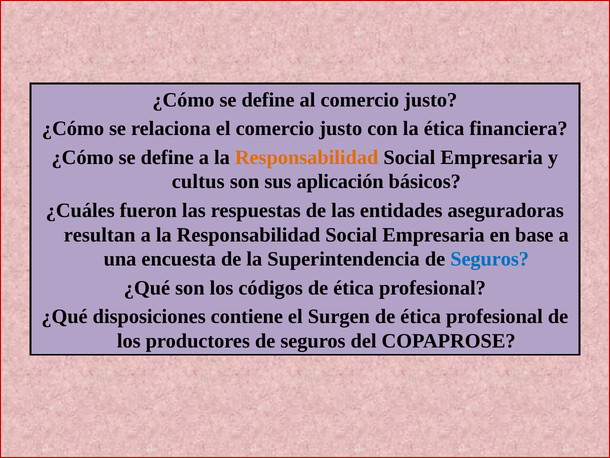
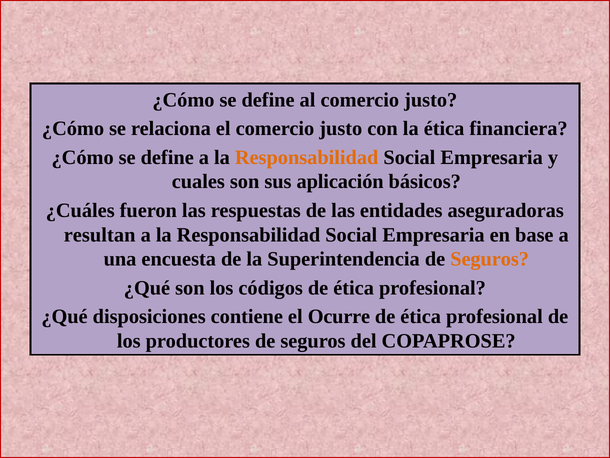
cultus: cultus -> cuales
Seguros at (490, 259) colour: blue -> orange
Surgen: Surgen -> Ocurre
